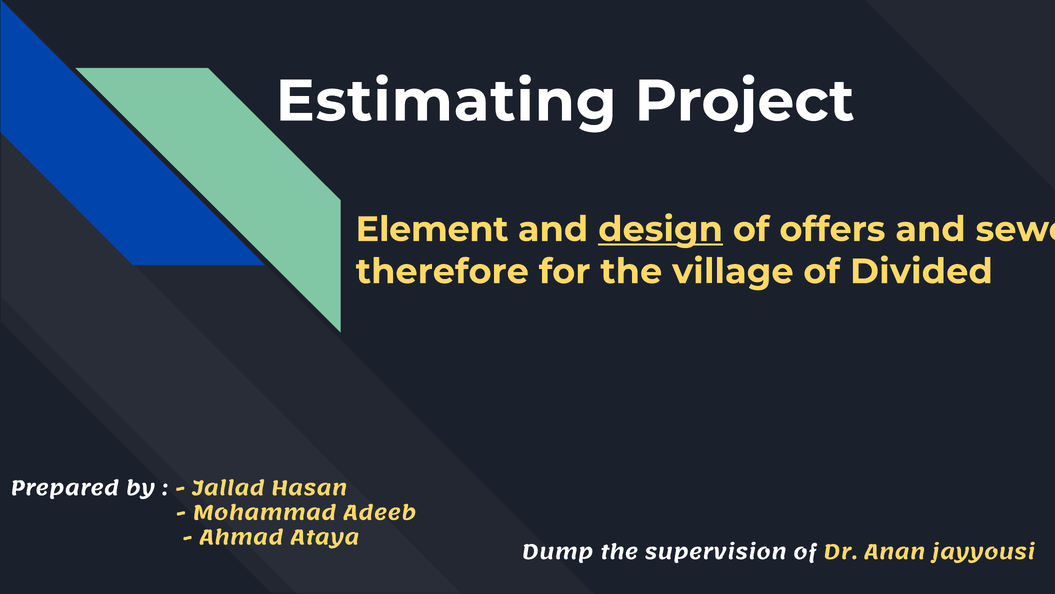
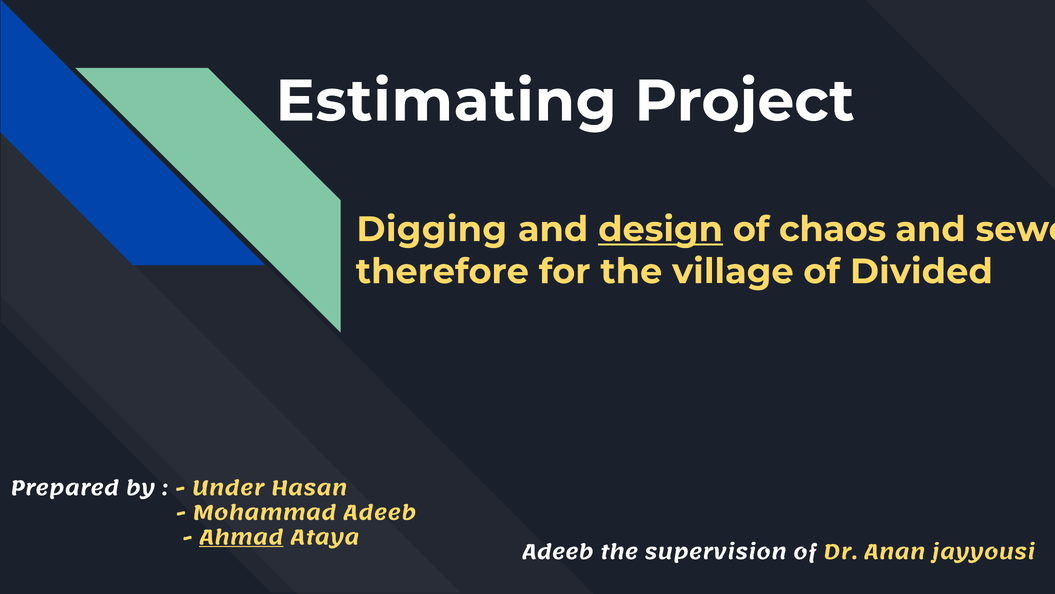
Element: Element -> Digging
offers: offers -> chaos
Jallad: Jallad -> Under
Ahmad underline: none -> present
Dump at (558, 552): Dump -> Adeeb
